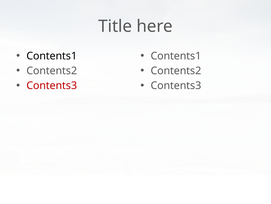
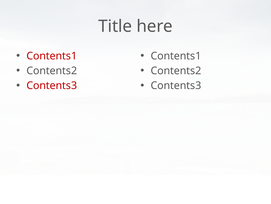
Contents1 at (52, 56) colour: black -> red
